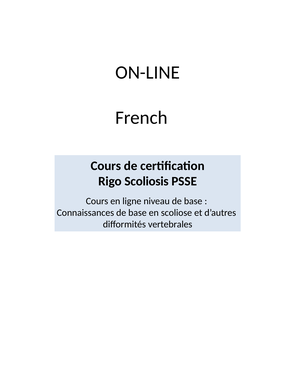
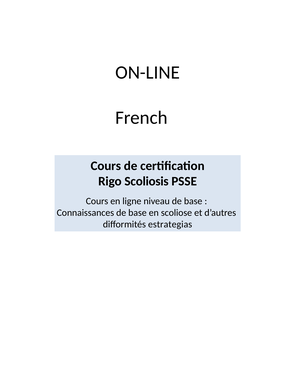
vertebrales: vertebrales -> estrategias
